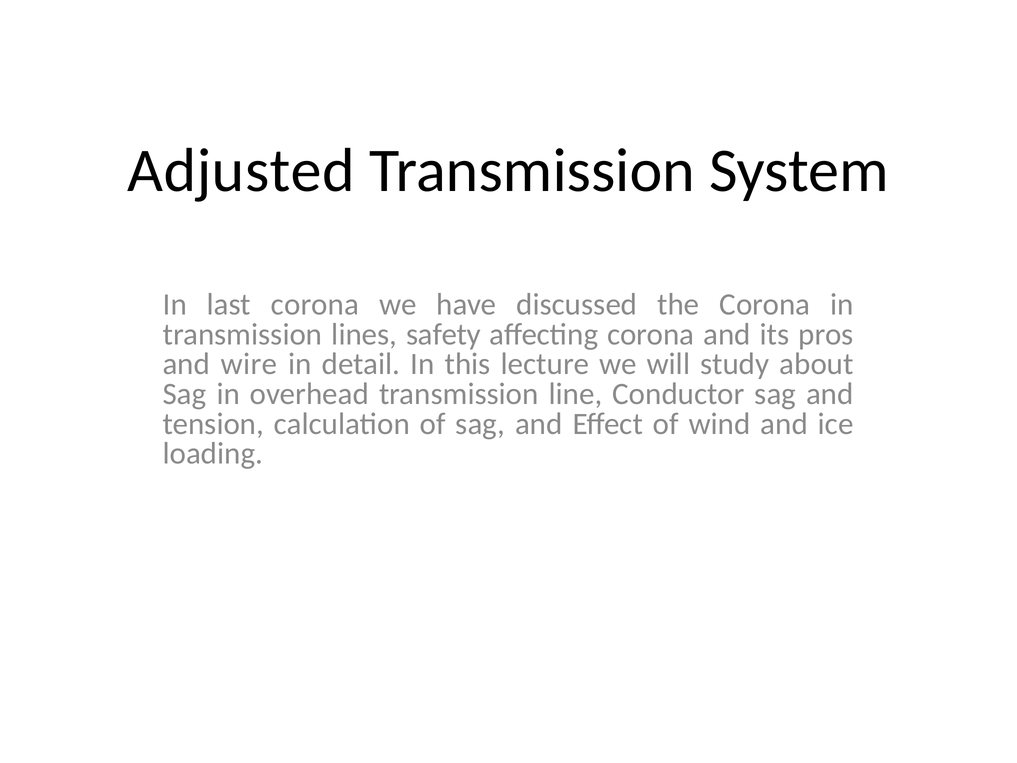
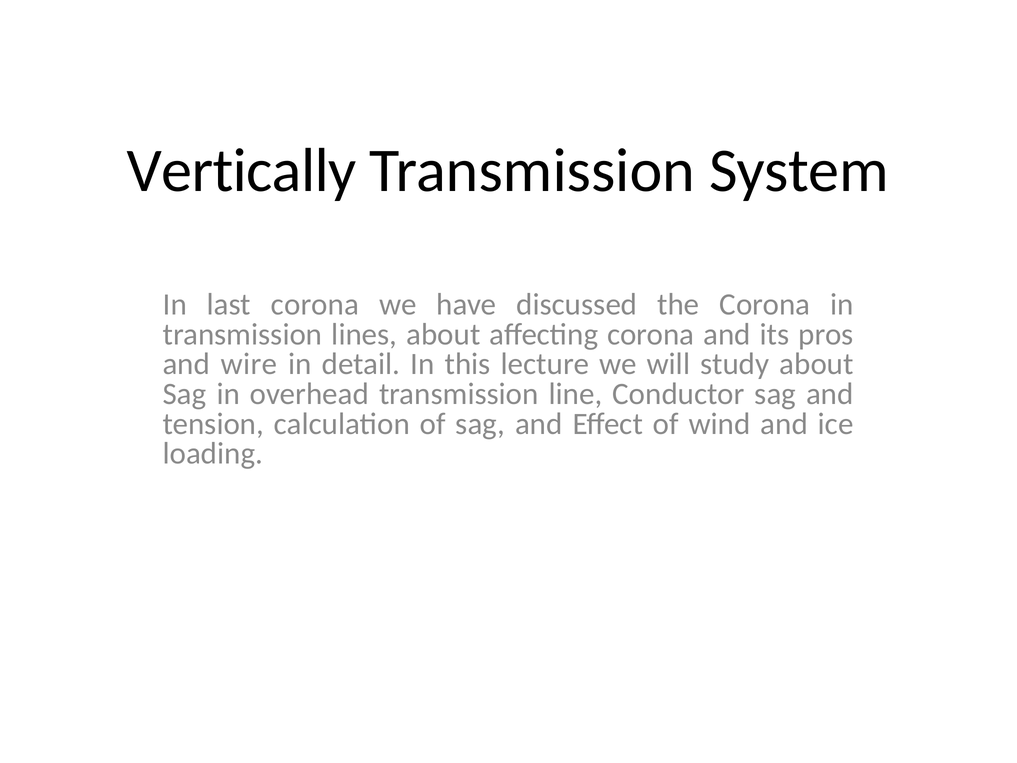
Adjusted: Adjusted -> Vertically
lines safety: safety -> about
